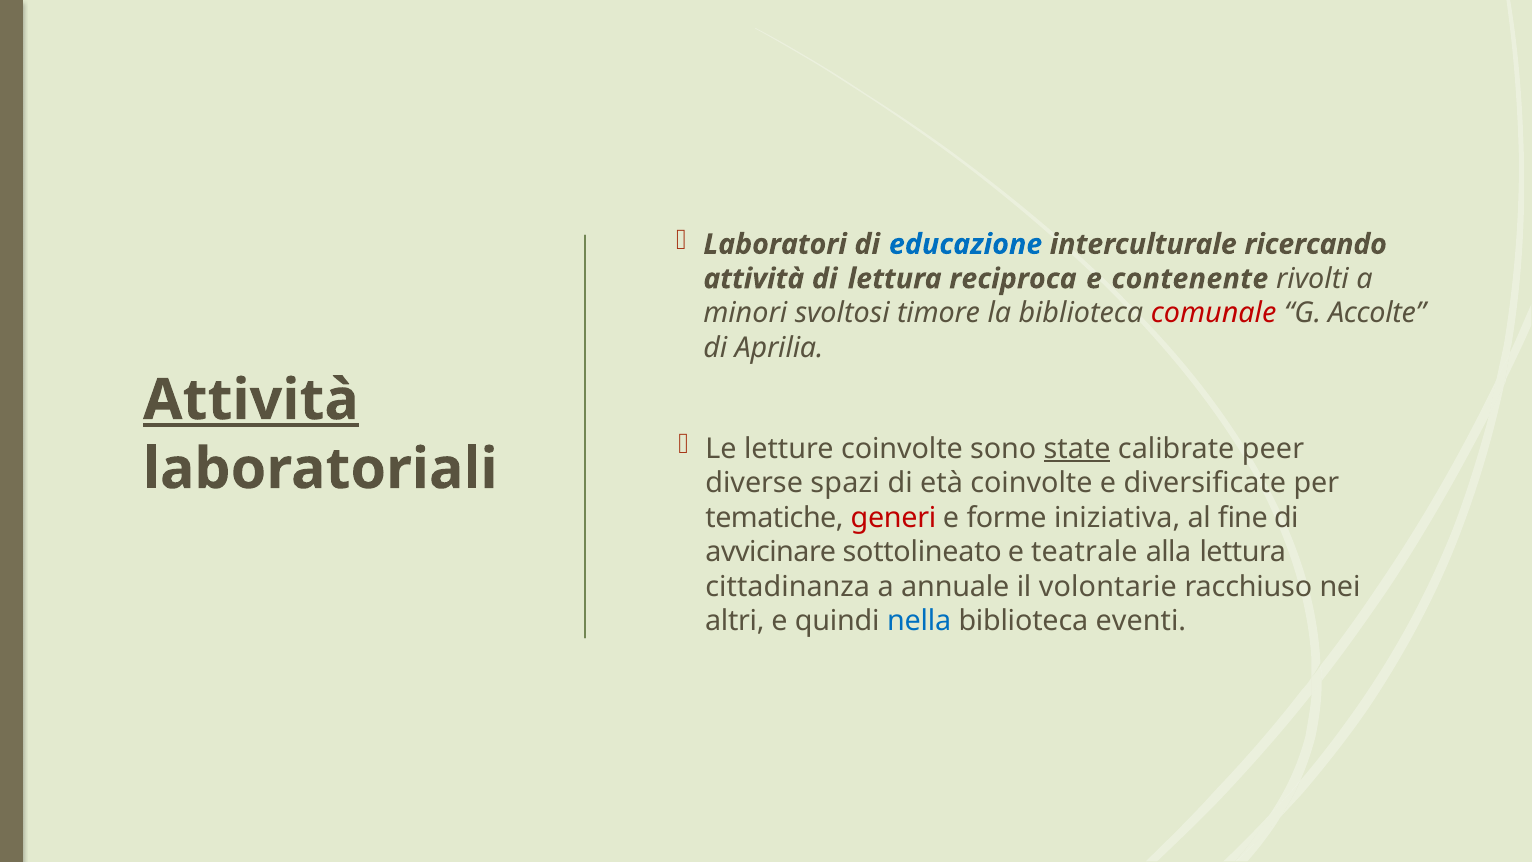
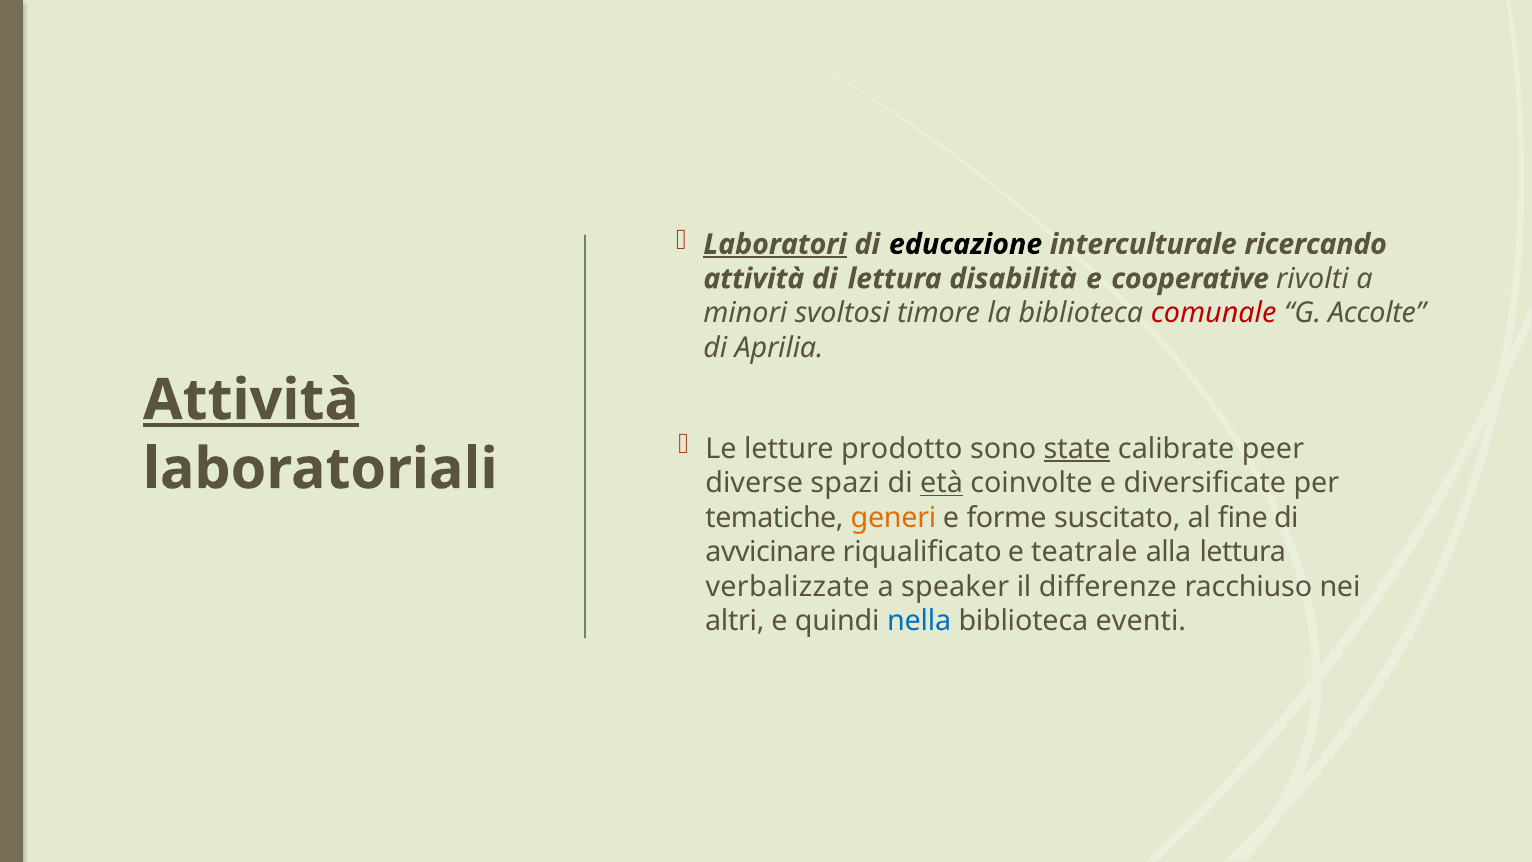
Laboratori underline: none -> present
educazione colour: blue -> black
reciproca: reciproca -> disabilità
contenente: contenente -> cooperative
letture coinvolte: coinvolte -> prodotto
età underline: none -> present
generi colour: red -> orange
iniziativa: iniziativa -> suscitato
sottolineato: sottolineato -> riqualificato
cittadinanza: cittadinanza -> verbalizzate
annuale: annuale -> speaker
volontarie: volontarie -> differenze
